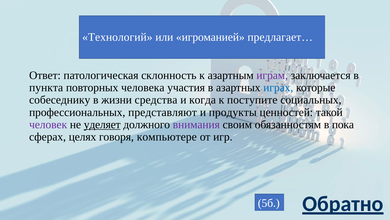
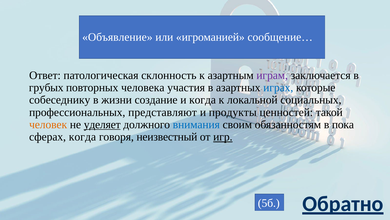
Технологий: Технологий -> Объявление
предлагает…: предлагает… -> сообщение…
пункта: пункта -> грубых
средства: средства -> создание
поступите: поступите -> локальной
человек colour: purple -> orange
внимания colour: purple -> blue
сферах целях: целях -> когда
компьютере: компьютере -> неизвестный
игр underline: none -> present
